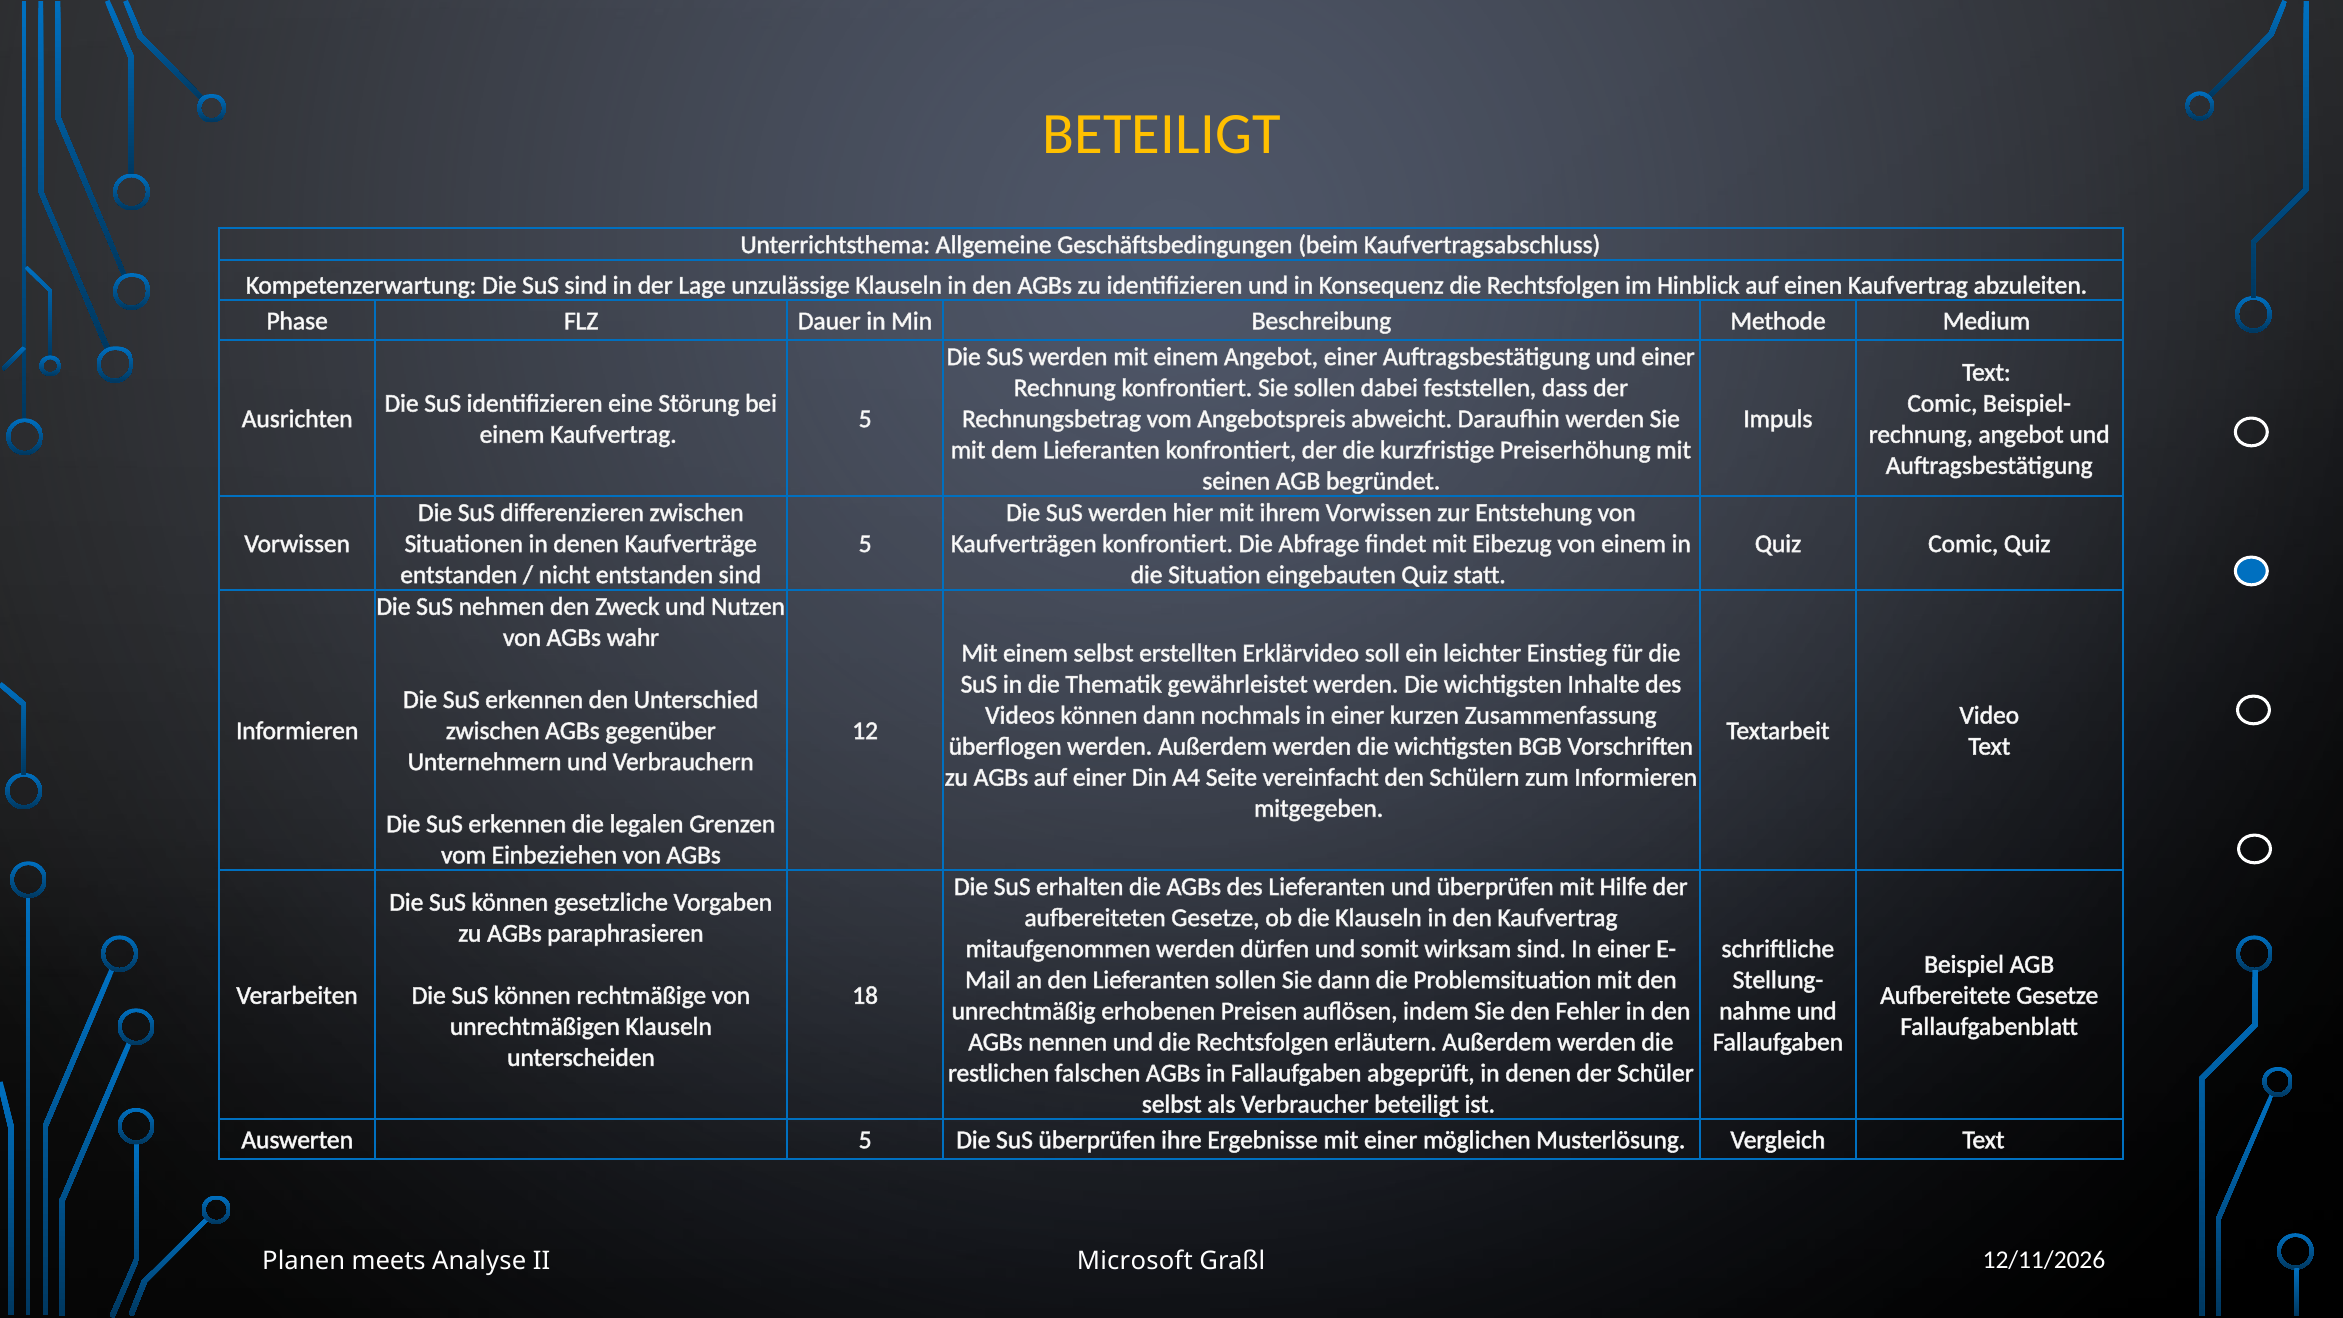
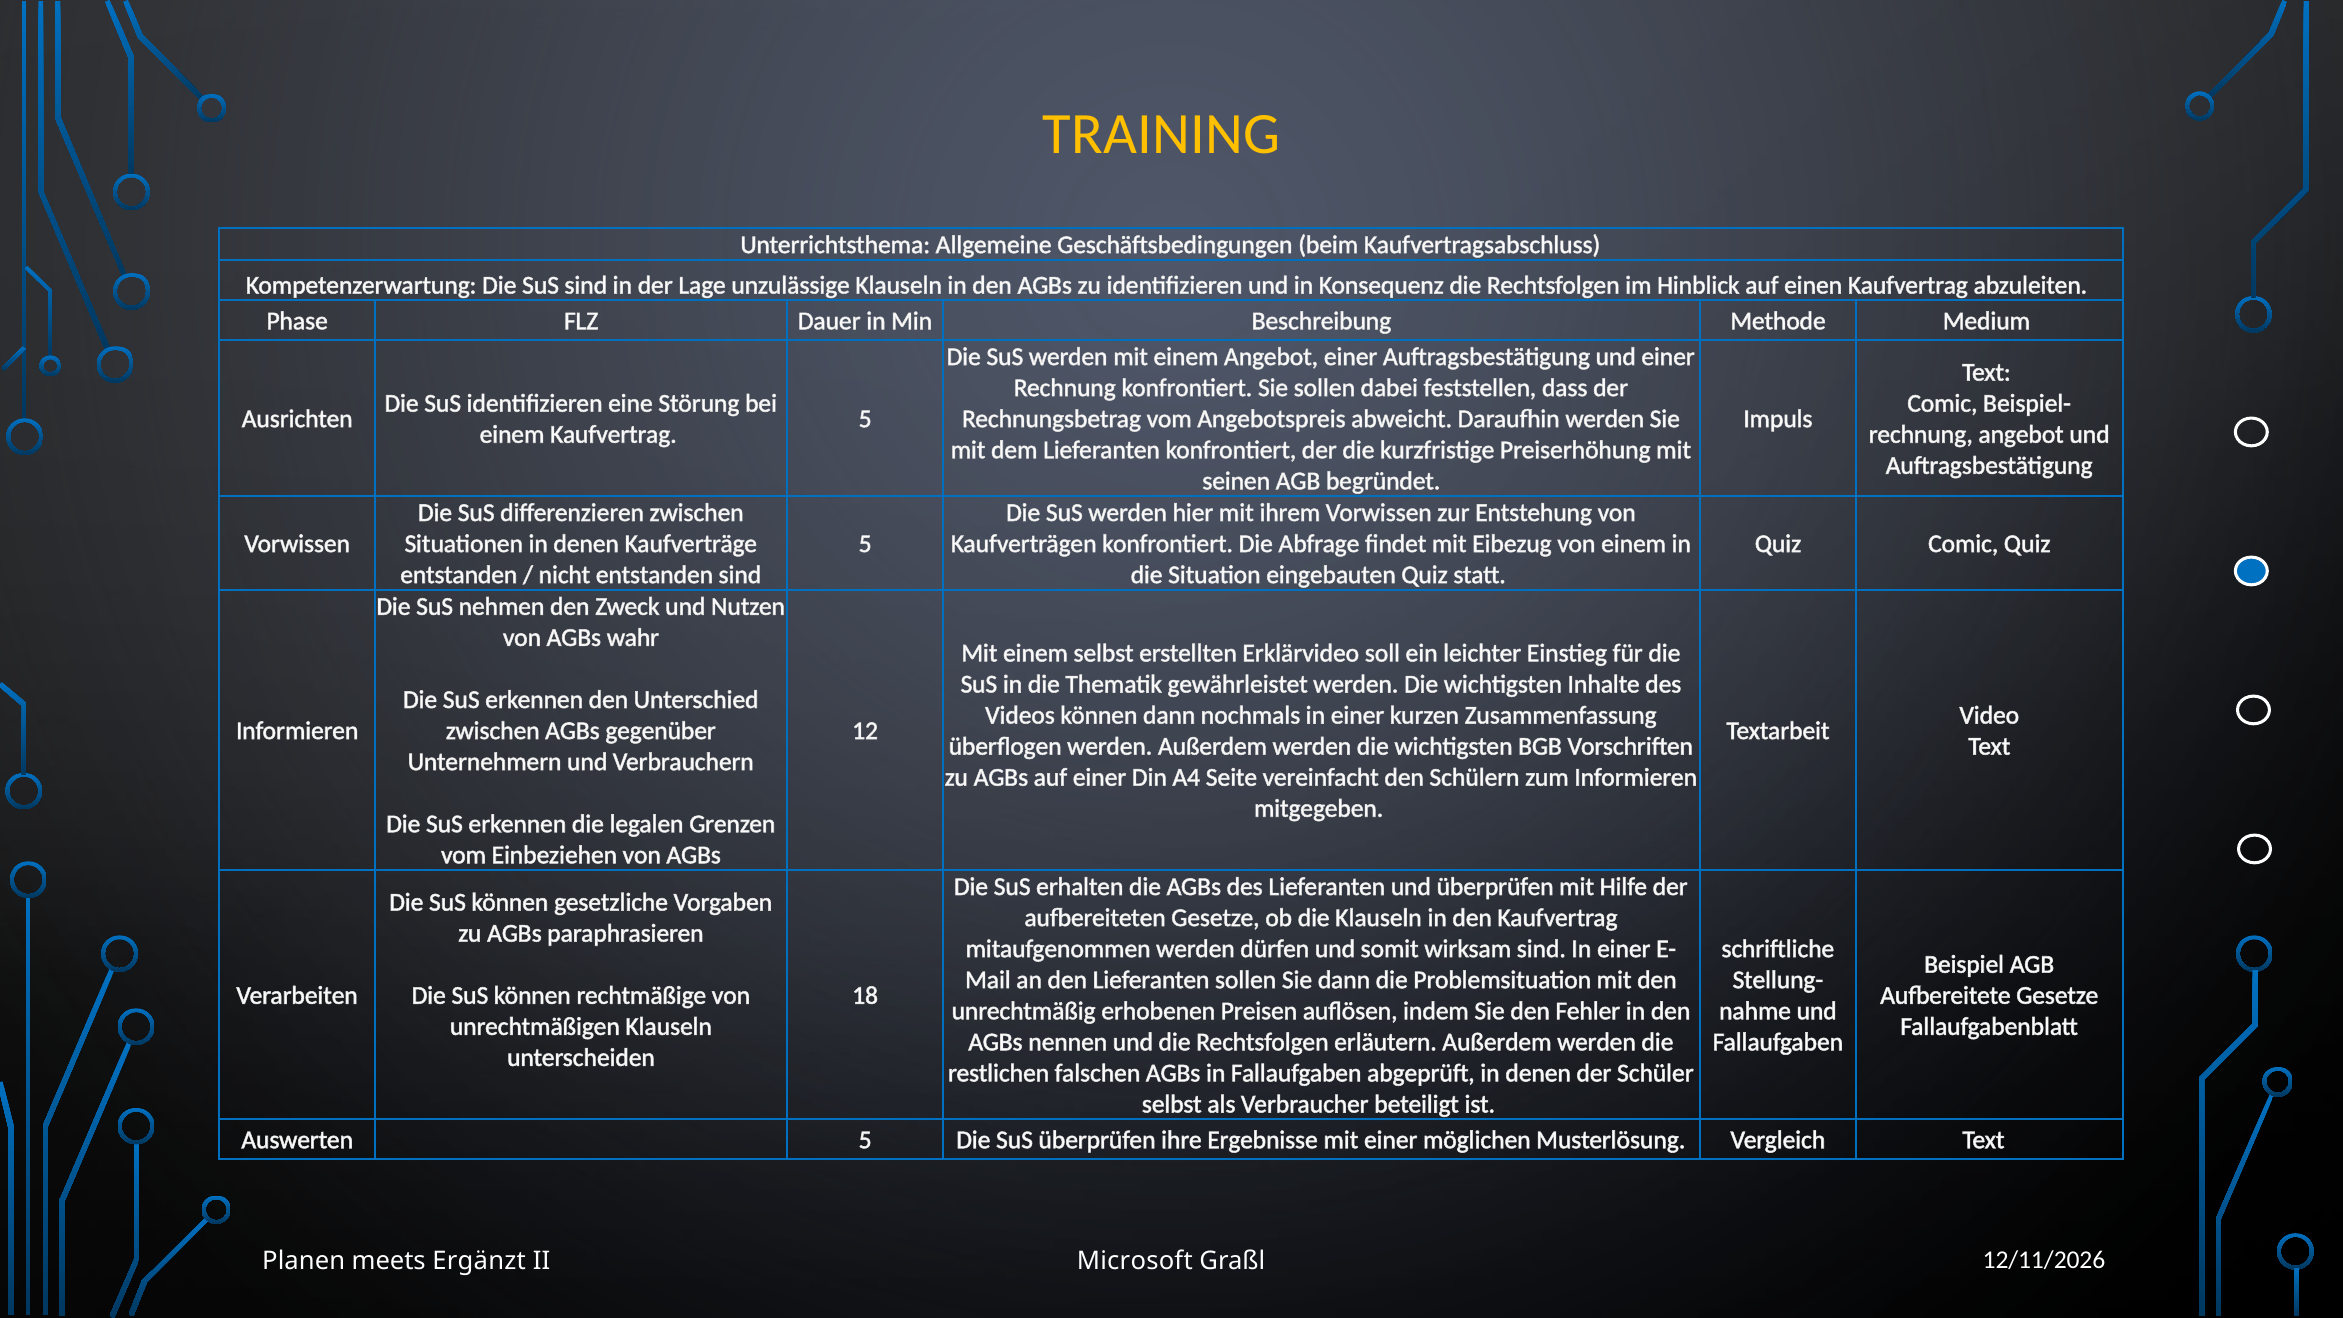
BETEILIGT at (1162, 134): BETEILIGT -> TRAINING
Analyse: Analyse -> Ergänzt
